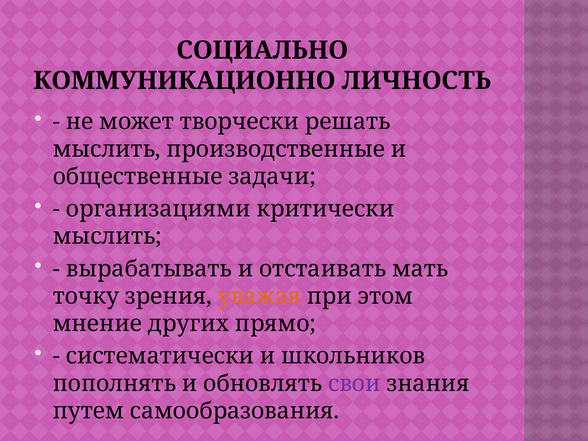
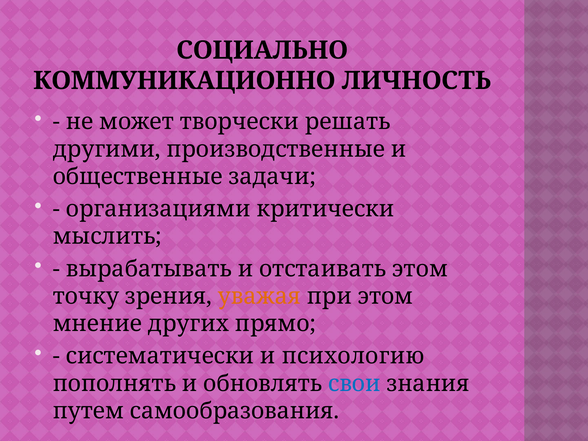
мыслить at (107, 149): мыслить -> другими
отстаивать мать: мать -> этом
школьников: школьников -> психологию
свои colour: purple -> blue
